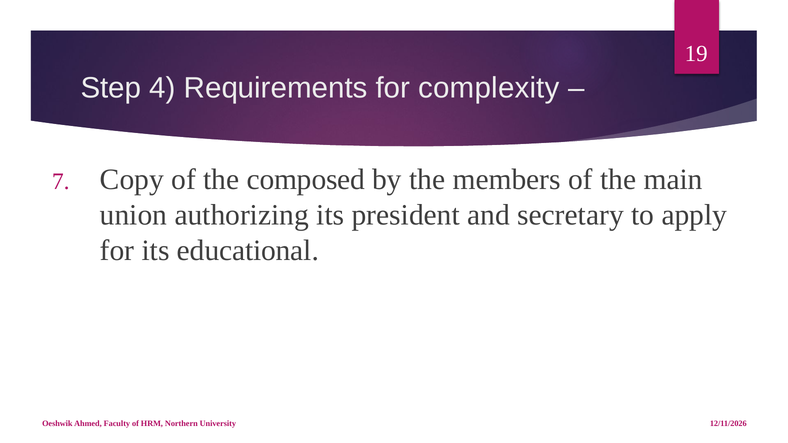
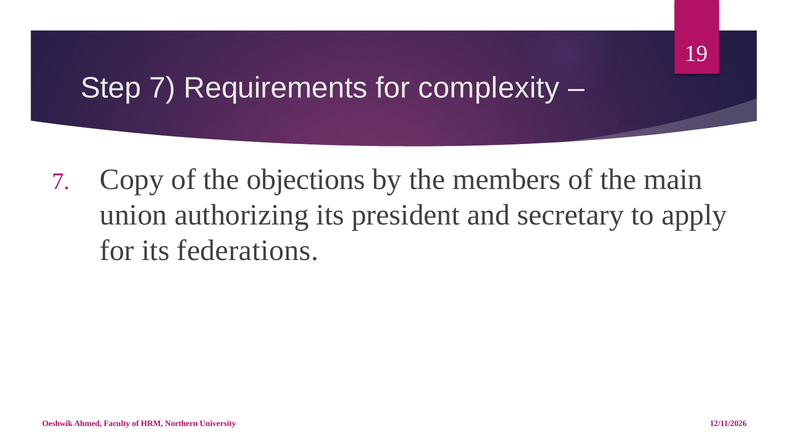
Step 4: 4 -> 7
composed: composed -> objections
educational: educational -> federations
